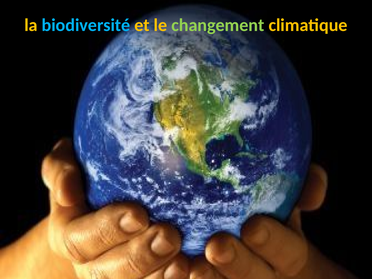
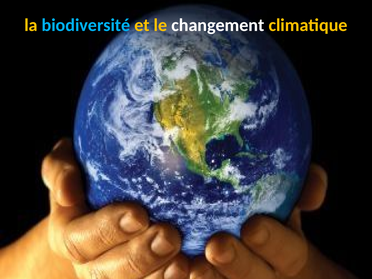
changement colour: light green -> white
